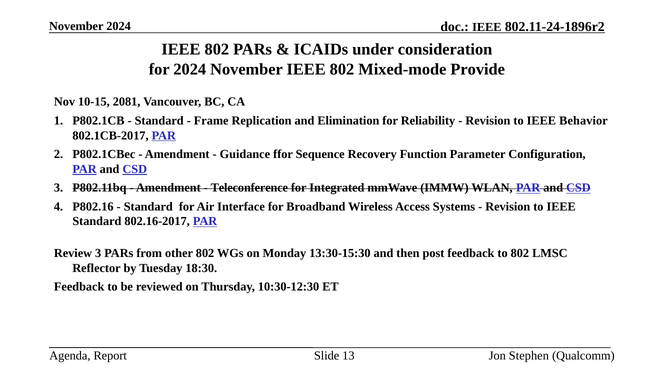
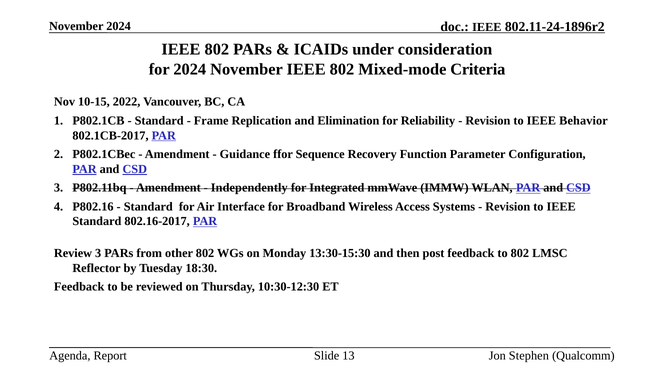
Provide: Provide -> Criteria
2081: 2081 -> 2022
Teleconference: Teleconference -> Independently
